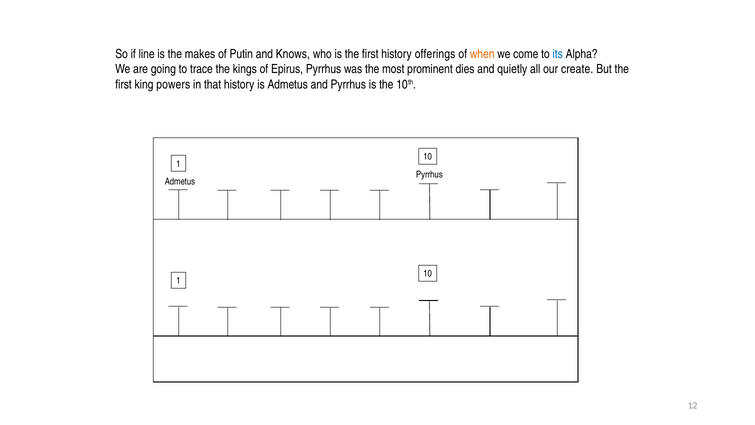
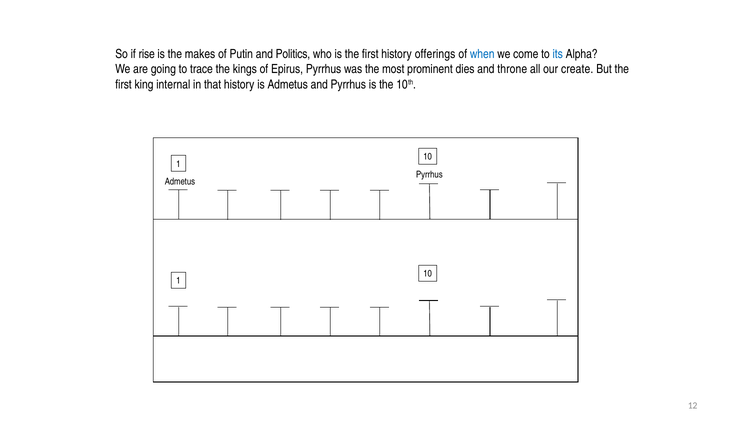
line: line -> rise
Knows: Knows -> Politics
when colour: orange -> blue
quietly: quietly -> throne
powers: powers -> internal
